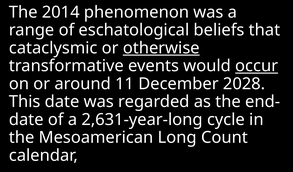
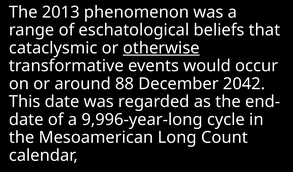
2014: 2014 -> 2013
occur underline: present -> none
11: 11 -> 88
2028: 2028 -> 2042
2,631-year-long: 2,631-year-long -> 9,996-year-long
